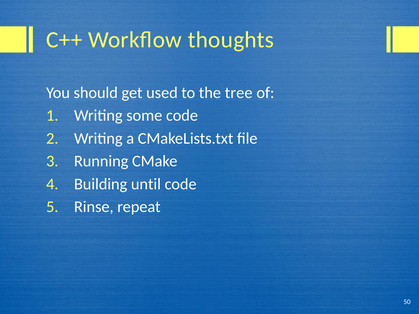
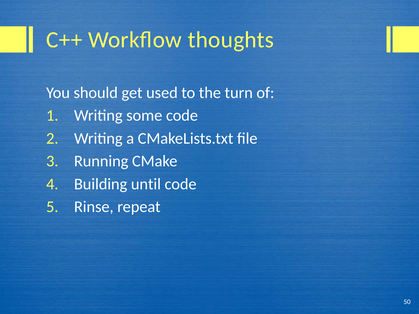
tree: tree -> turn
